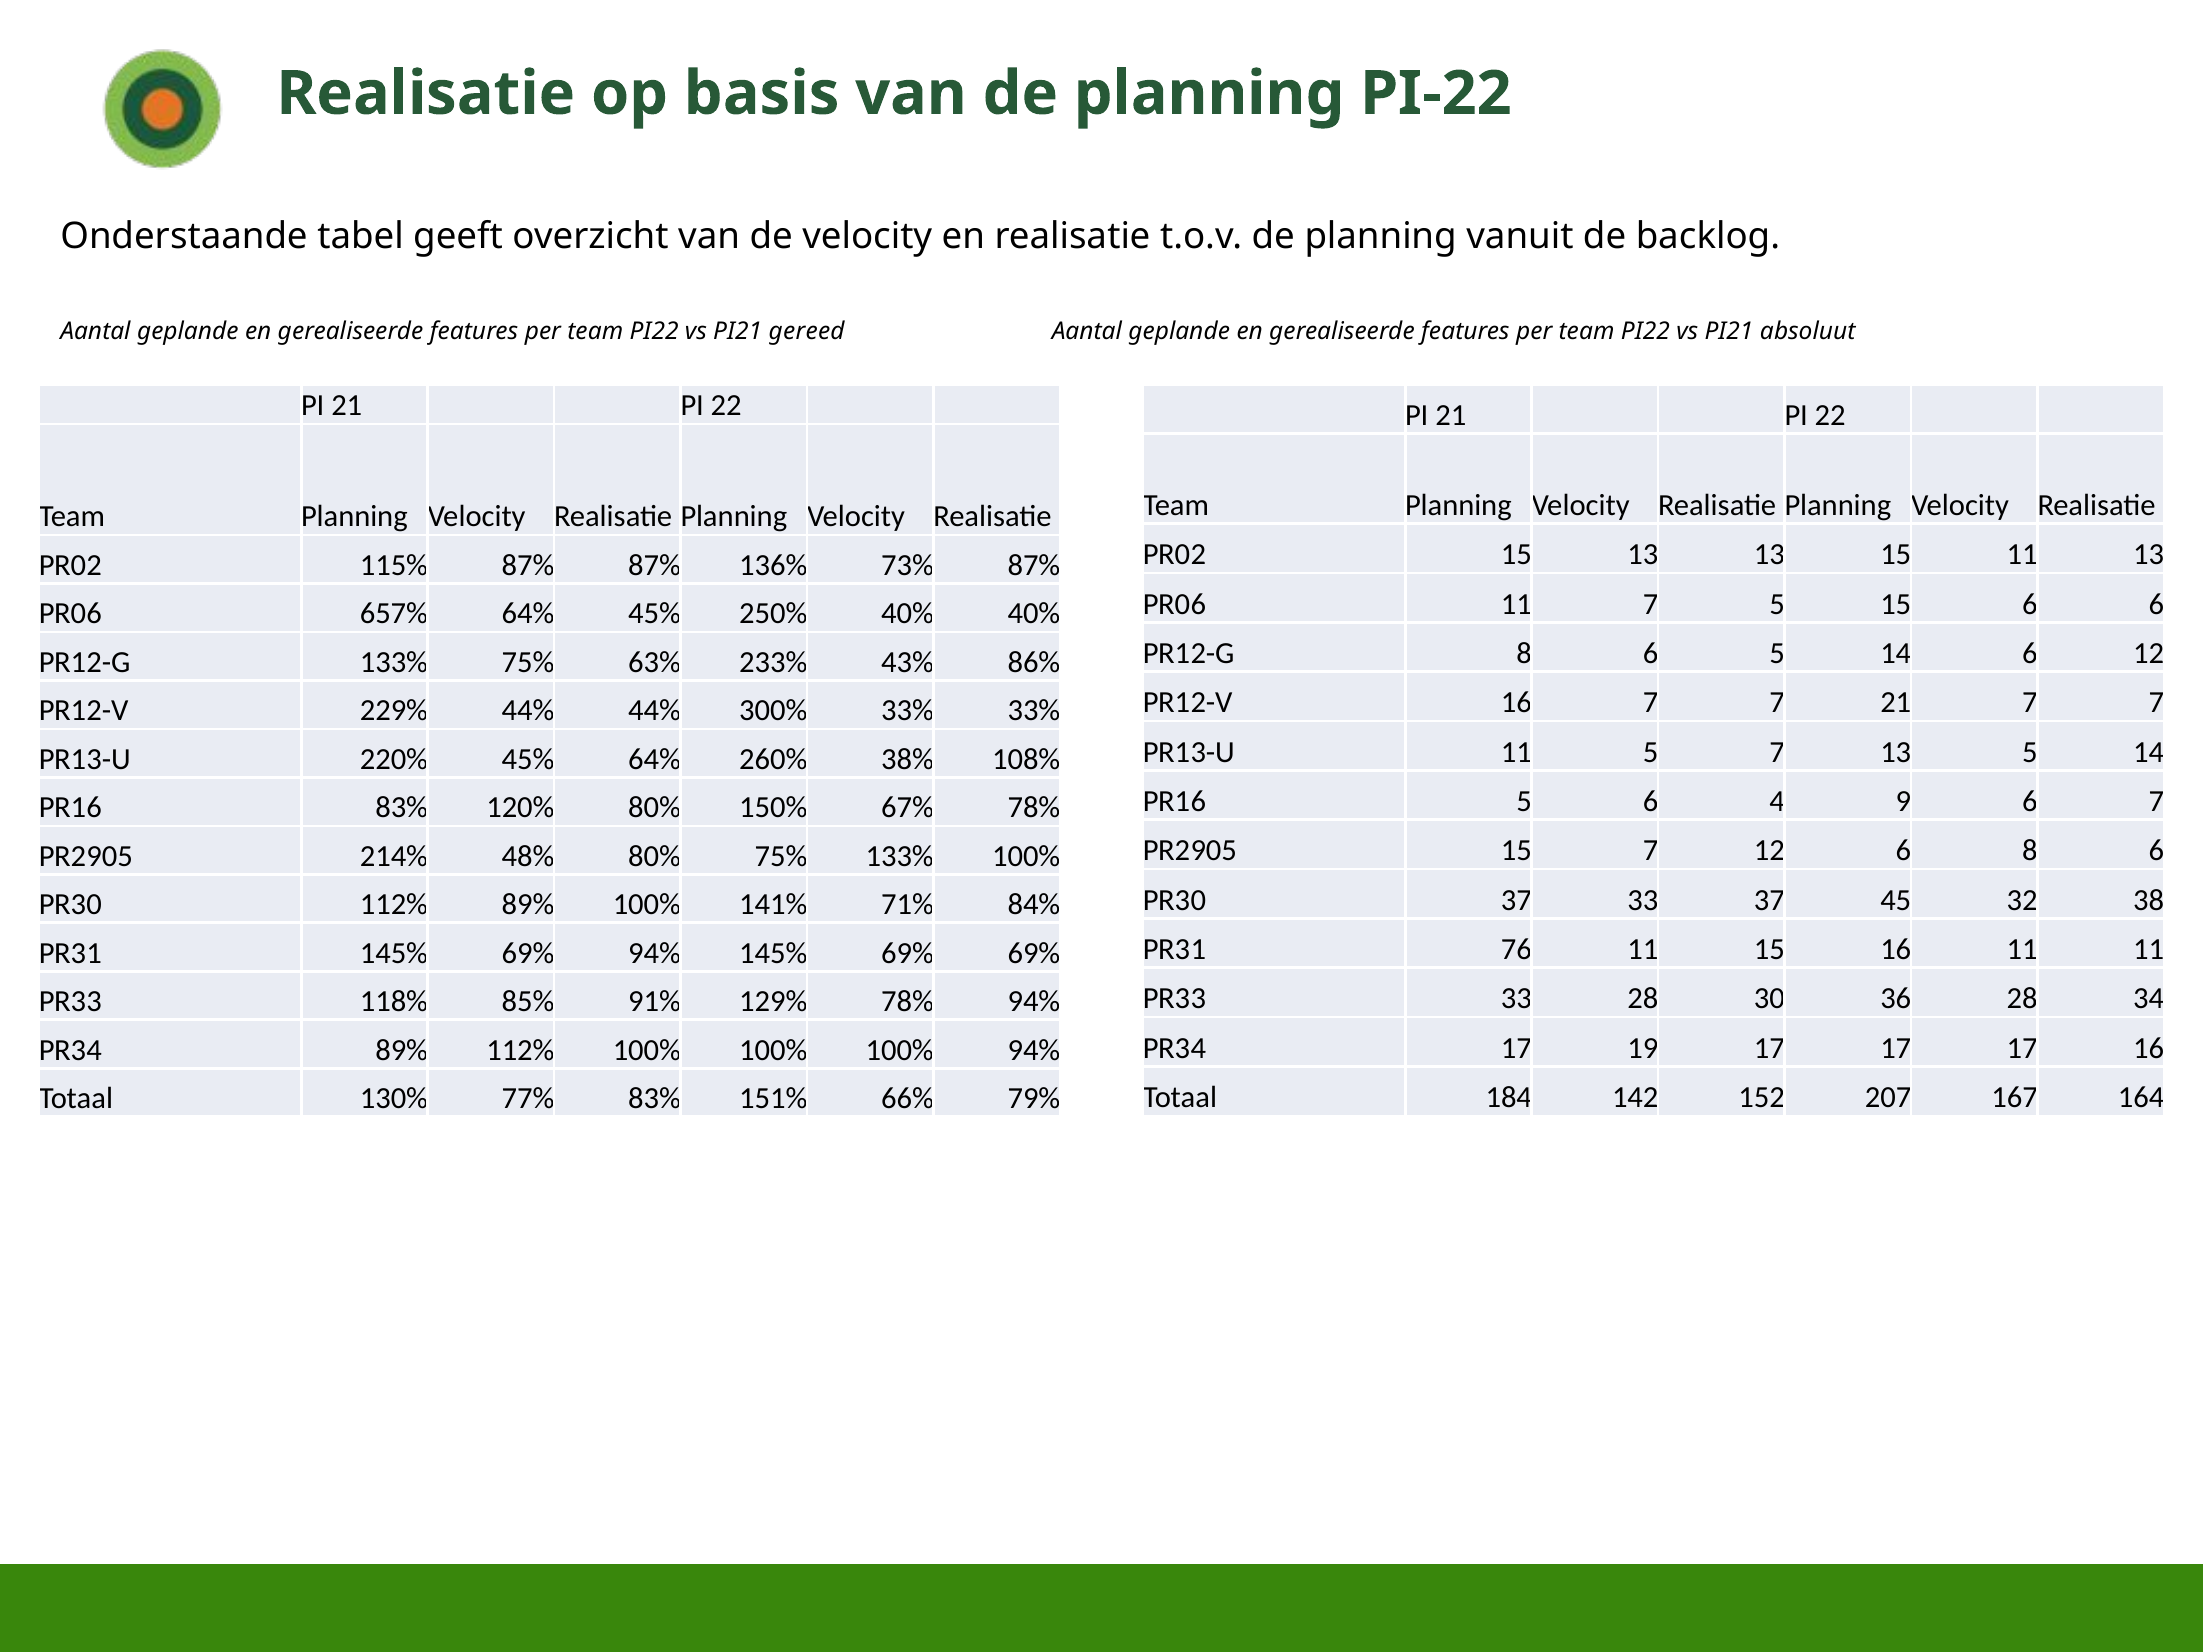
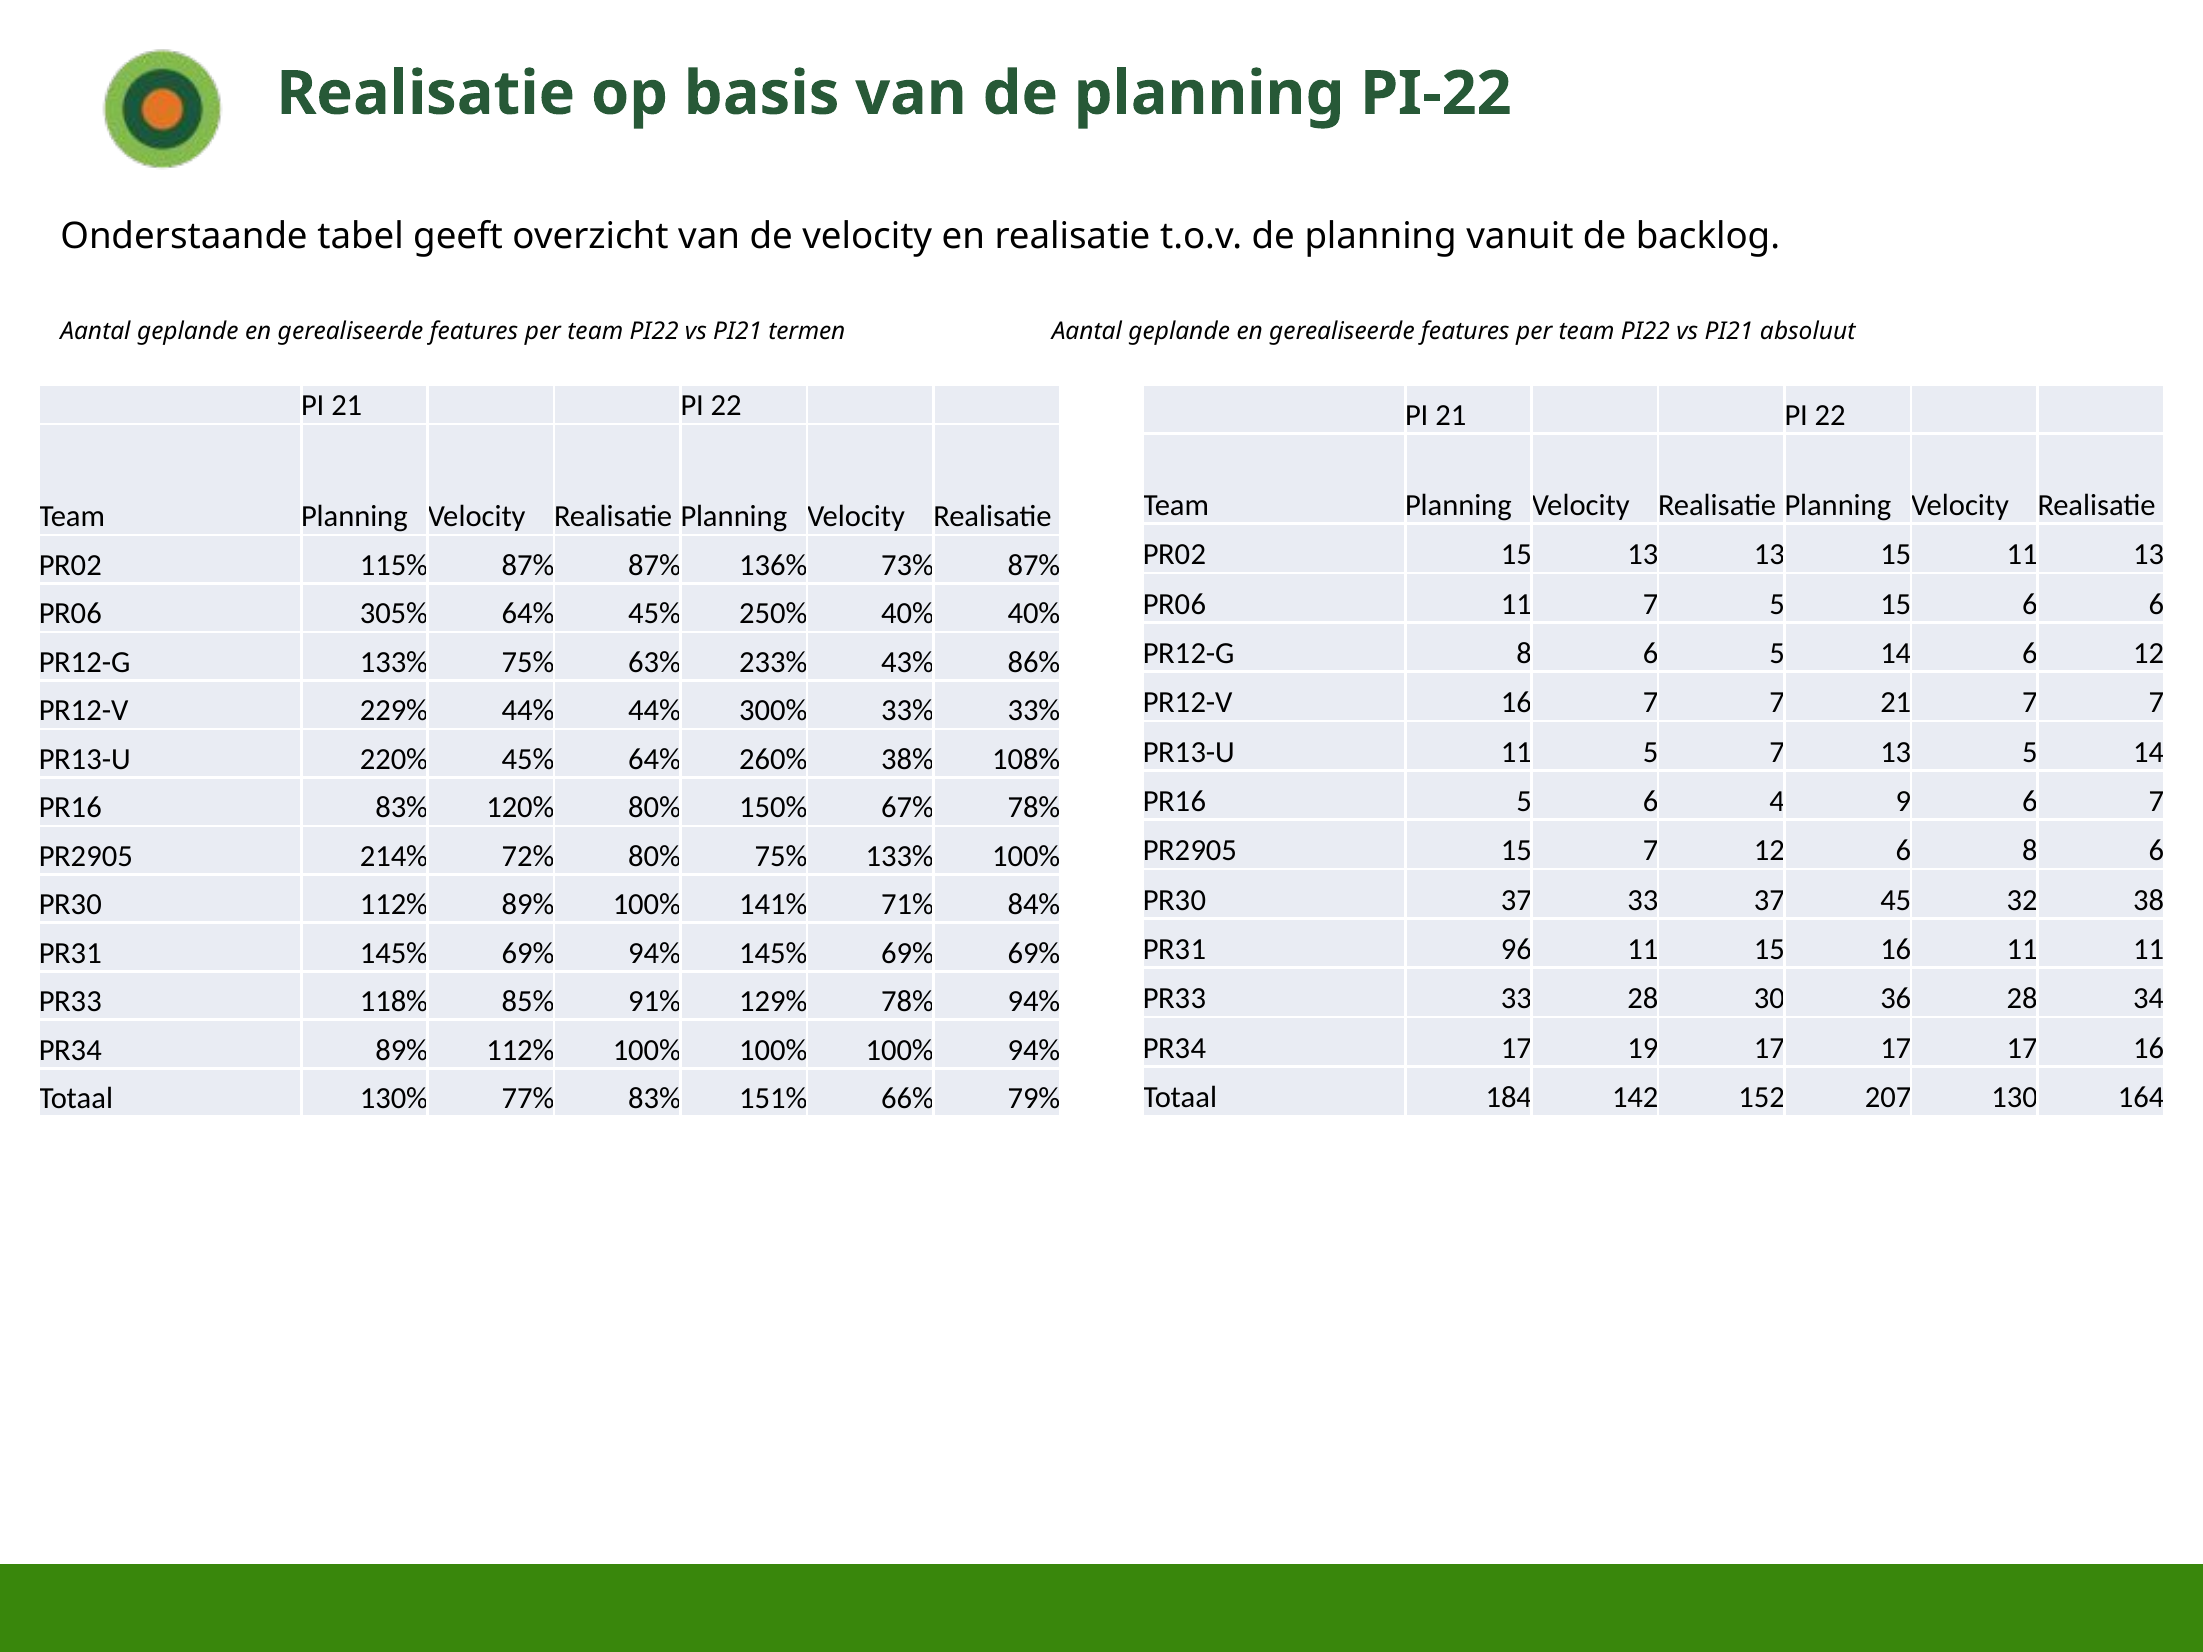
gereed: gereed -> termen
657%: 657% -> 305%
48%: 48% -> 72%
76: 76 -> 96
167: 167 -> 130
